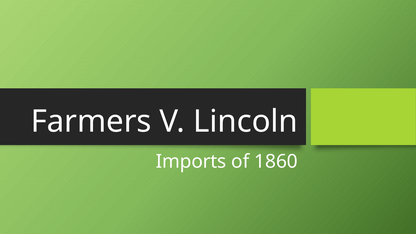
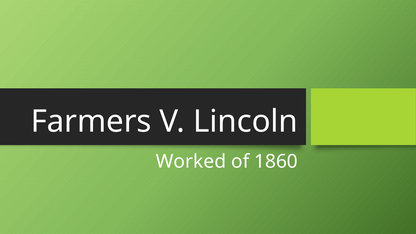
Imports: Imports -> Worked
